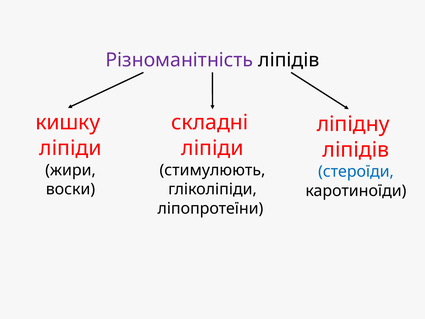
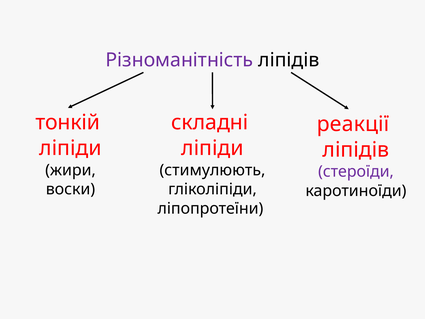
кишку: кишку -> тонкій
ліпідну: ліпідну -> реакції
стероїди colour: blue -> purple
